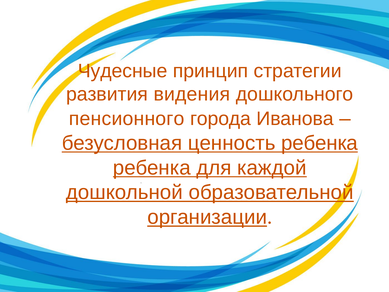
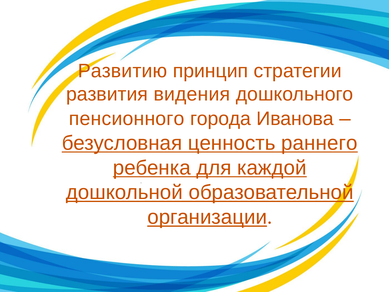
Чудесные: Чудесные -> Развитию
ценность ребенка: ребенка -> раннего
